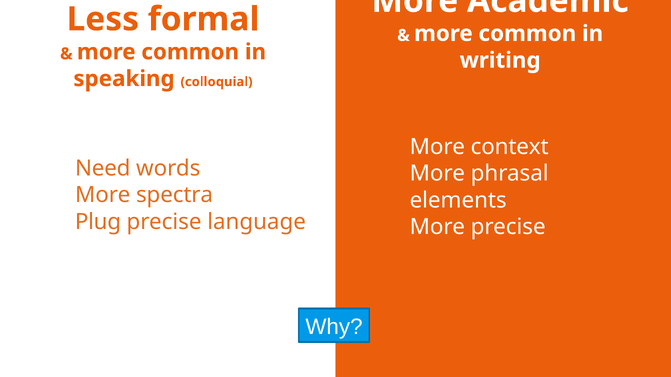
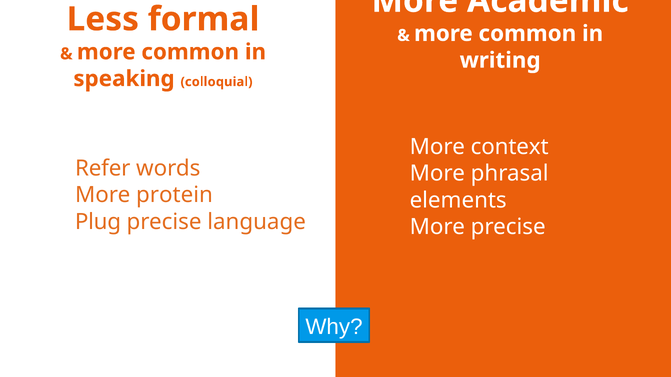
Need: Need -> Refer
spectra: spectra -> protein
